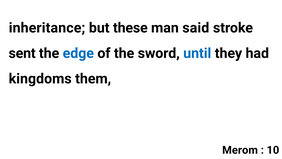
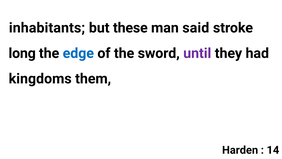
inheritance: inheritance -> inhabitants
sent: sent -> long
until colour: blue -> purple
Merom: Merom -> Harden
10: 10 -> 14
